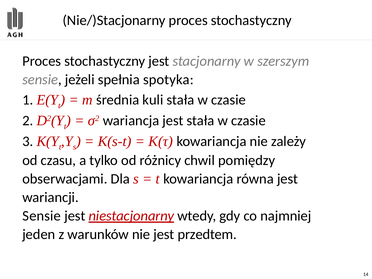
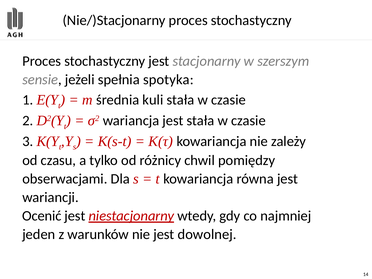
Sensie at (42, 216): Sensie -> Ocenić
przedtem: przedtem -> dowolnej
